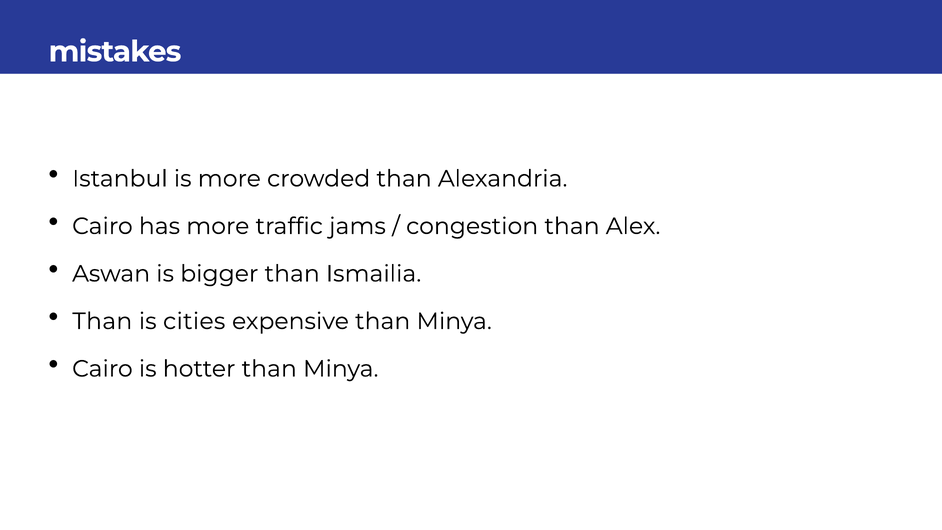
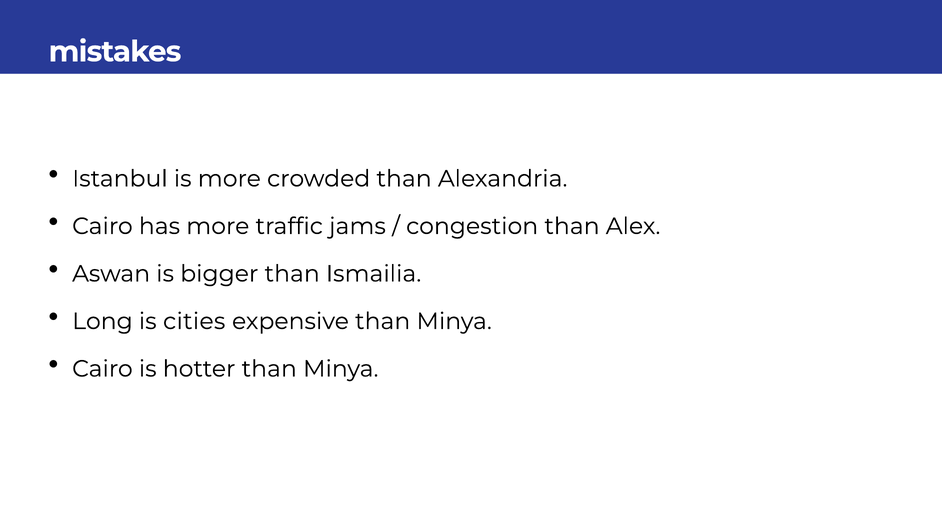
Than at (102, 321): Than -> Long
